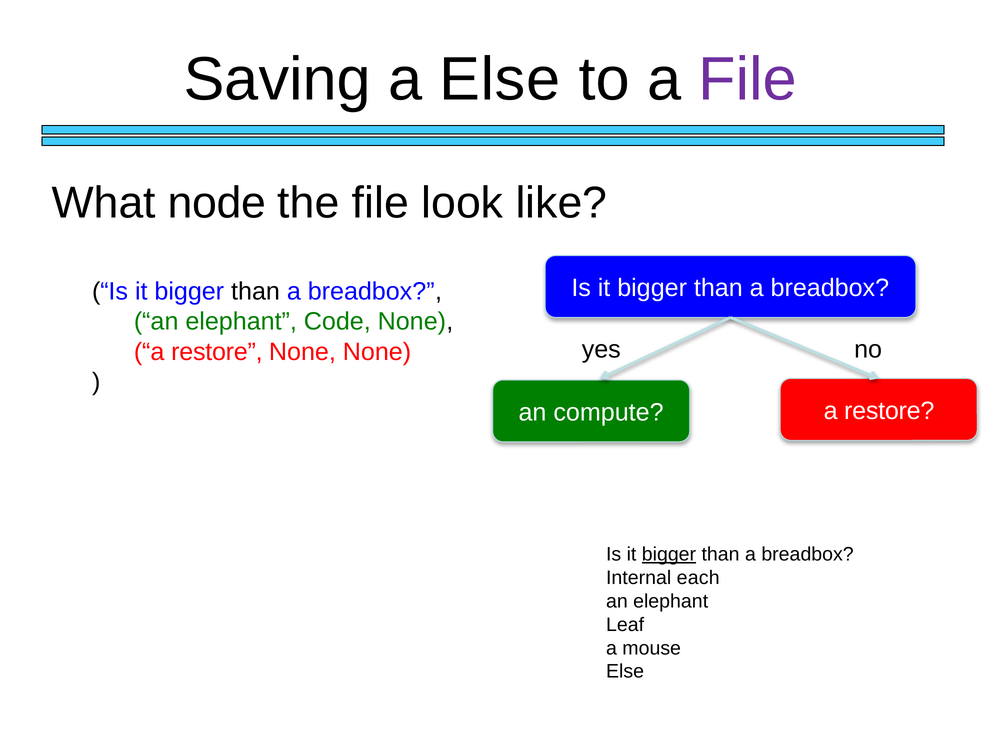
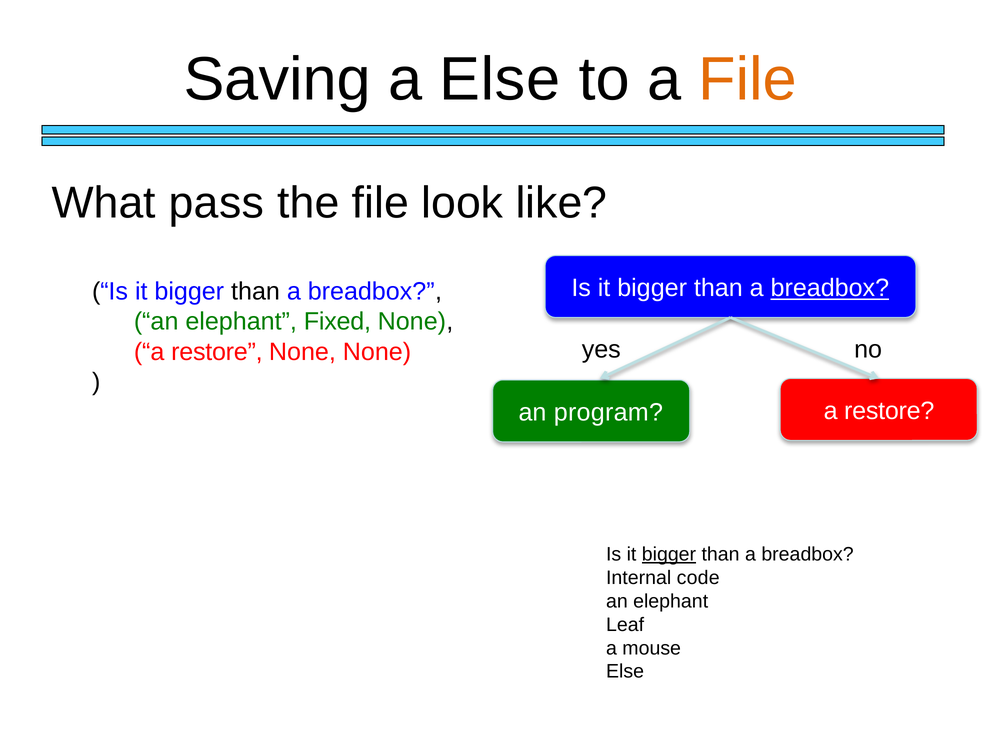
File at (748, 80) colour: purple -> orange
node: node -> pass
breadbox at (830, 288) underline: none -> present
Code: Code -> Fixed
compute: compute -> program
each: each -> code
